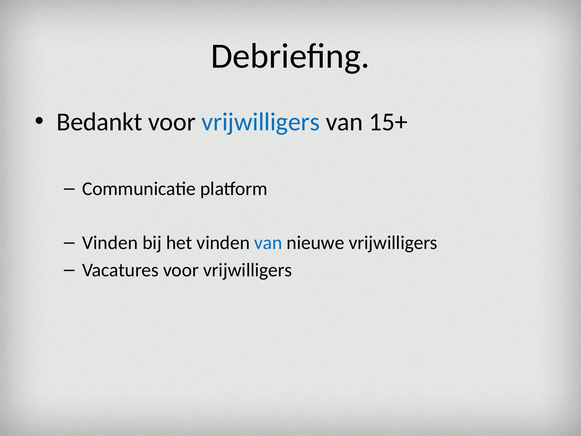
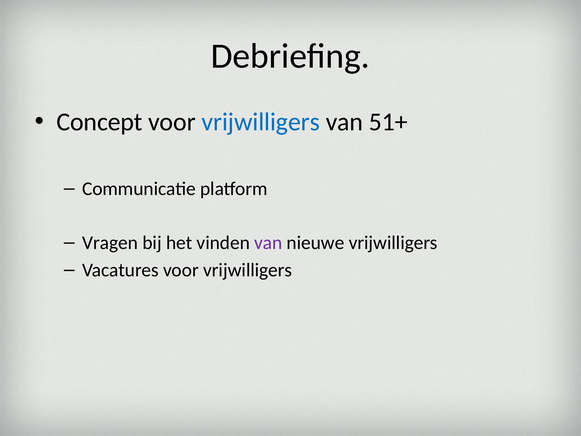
Bedankt: Bedankt -> Concept
15+: 15+ -> 51+
Vinden at (110, 243): Vinden -> Vragen
van at (268, 243) colour: blue -> purple
